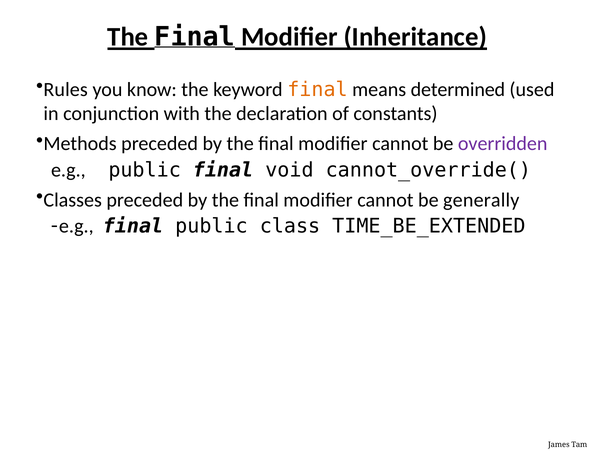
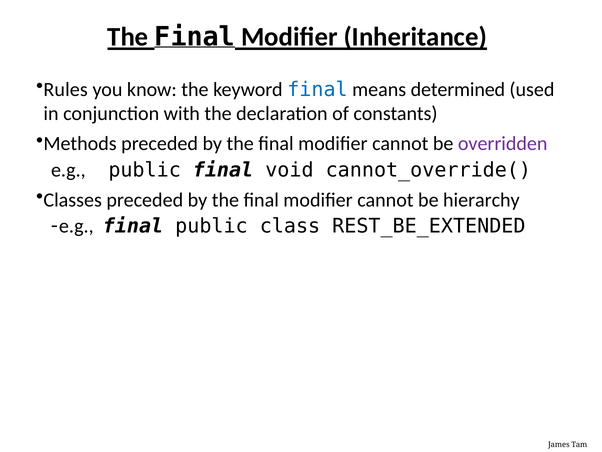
final at (317, 89) colour: orange -> blue
generally: generally -> hierarchy
TIME_BE_EXTENDED: TIME_BE_EXTENDED -> REST_BE_EXTENDED
